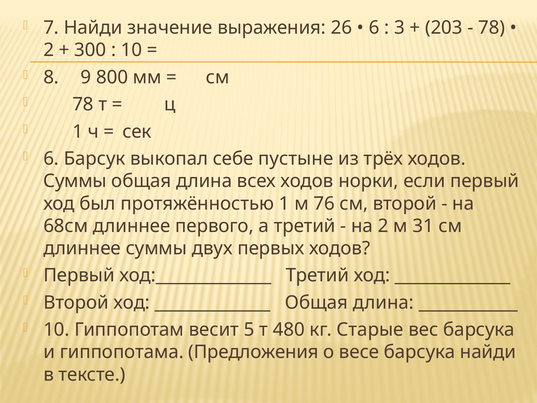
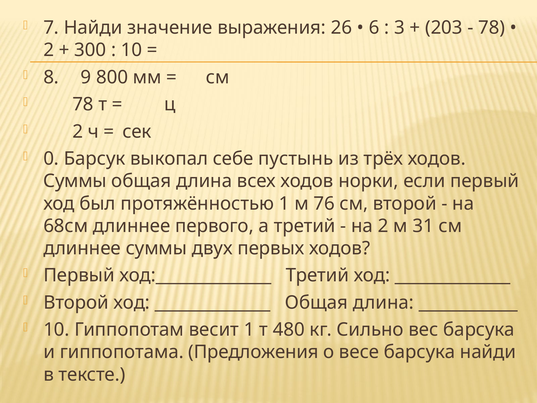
1 at (78, 132): 1 -> 2
6 at (51, 159): 6 -> 0
пустыне: пустыне -> пустынь
весит 5: 5 -> 1
Старые: Старые -> Сильно
